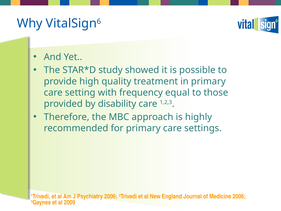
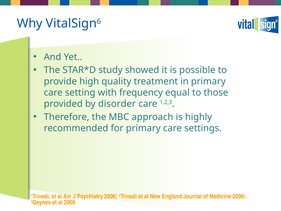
disability: disability -> disorder
